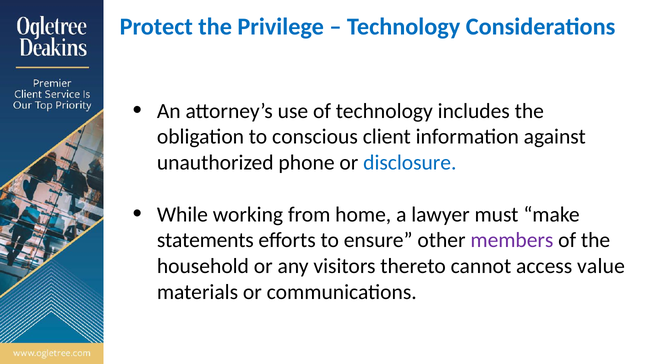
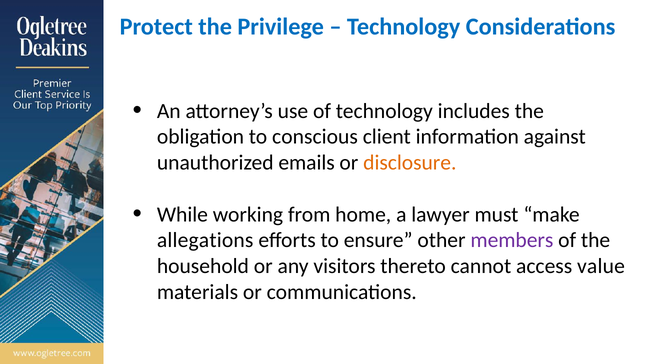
phone: phone -> emails
disclosure colour: blue -> orange
statements: statements -> allegations
